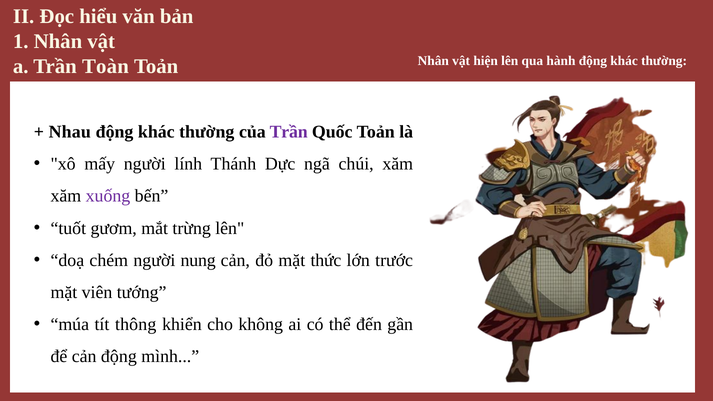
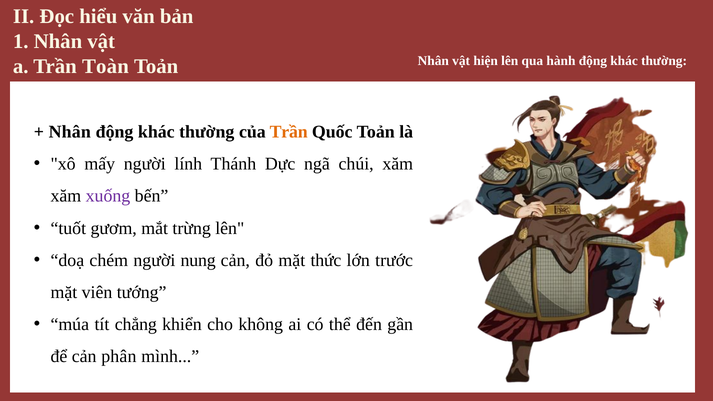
Nhau at (70, 132): Nhau -> Nhân
Trần at (289, 132) colour: purple -> orange
thông: thông -> chẳng
cản động: động -> phân
